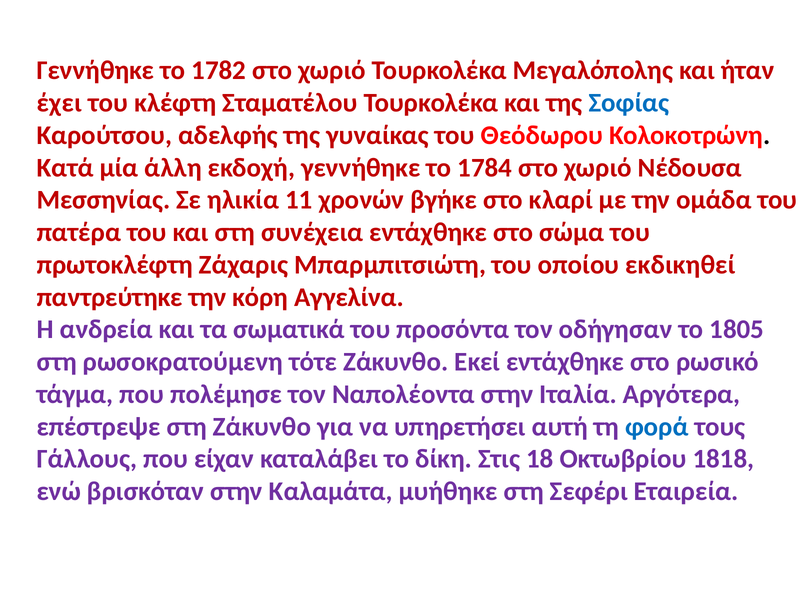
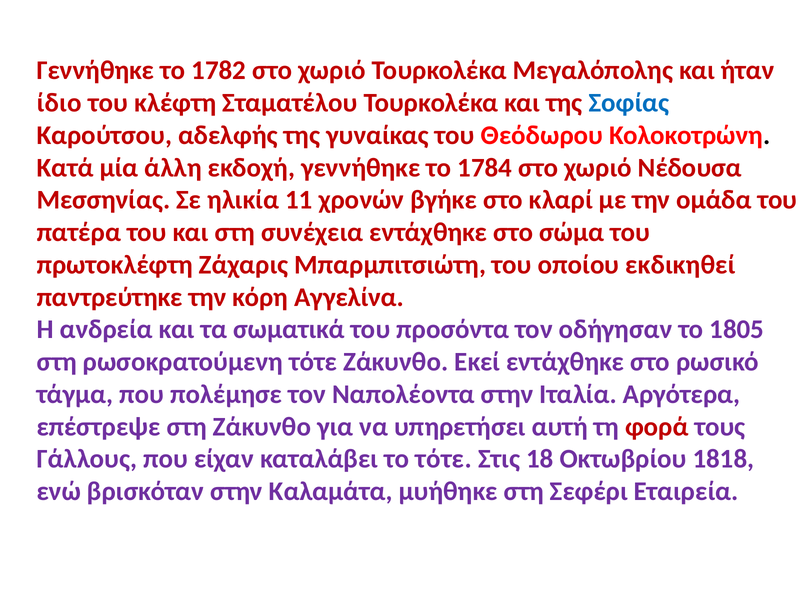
έχει: έχει -> ίδιο
φορά colour: blue -> red
το δίκη: δίκη -> τότε
